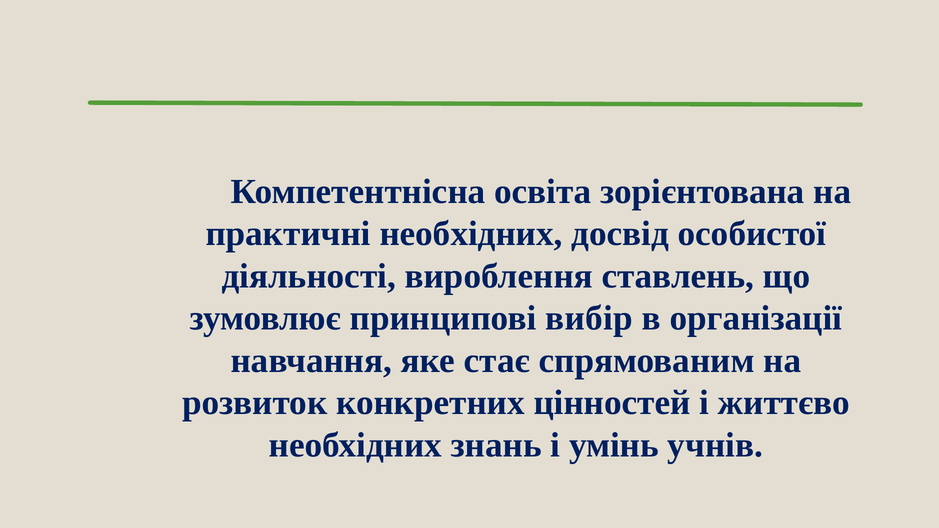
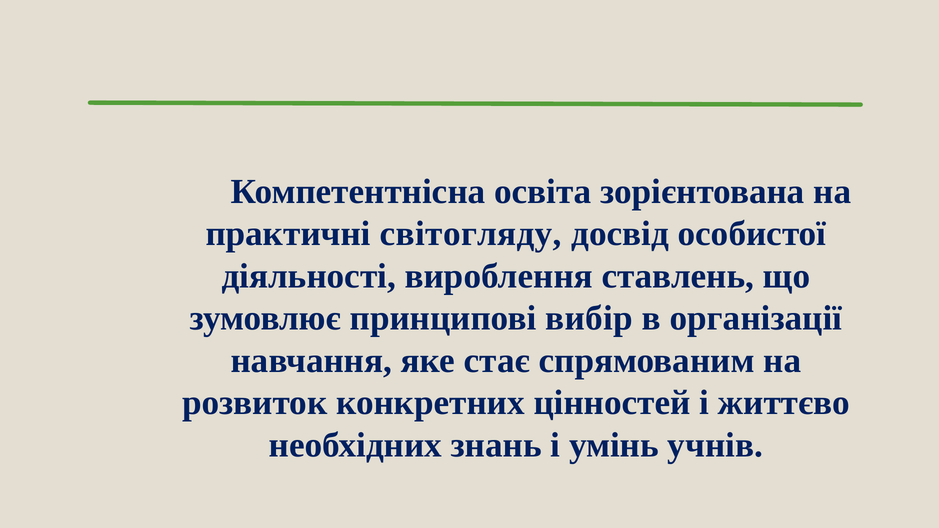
практичні необхідних: необхідних -> світогляду
